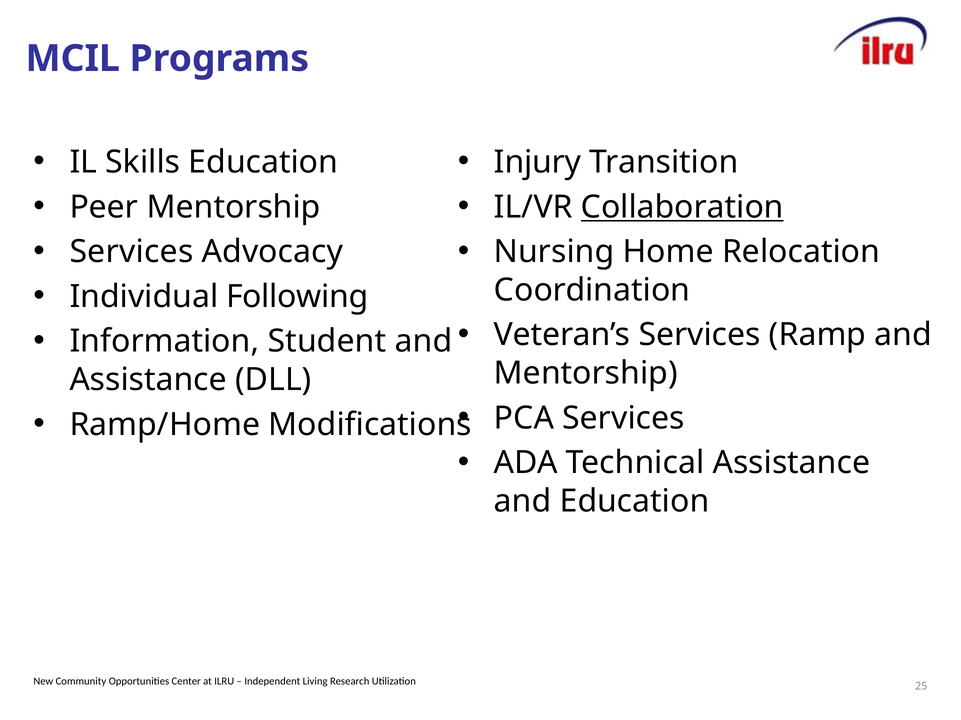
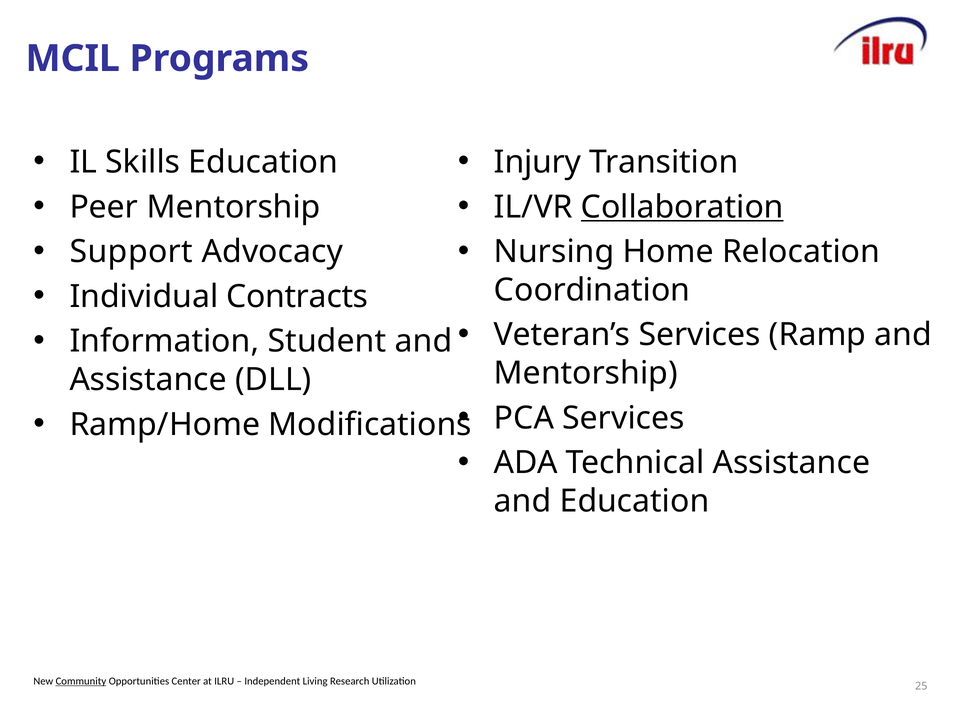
Services at (131, 252): Services -> Support
Following: Following -> Contracts
Community underline: none -> present
